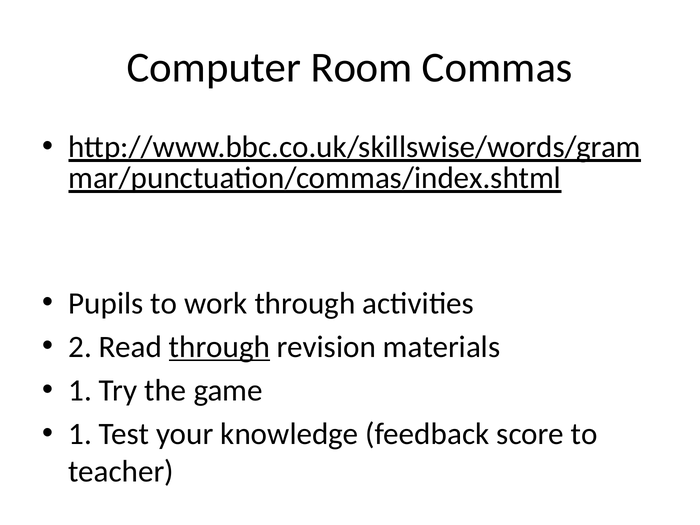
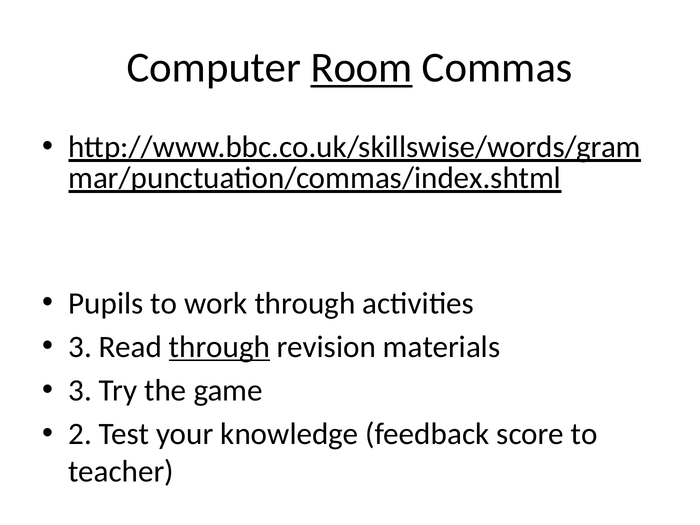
Room underline: none -> present
2 at (80, 347): 2 -> 3
1 at (80, 390): 1 -> 3
1 at (80, 434): 1 -> 2
